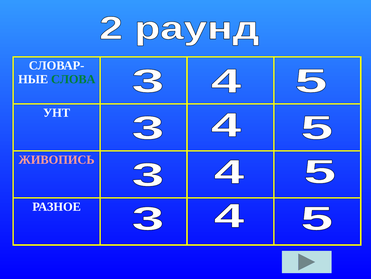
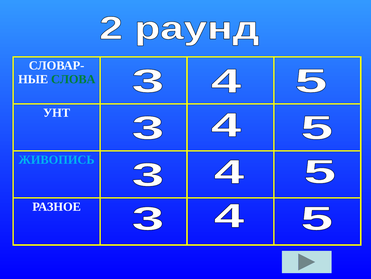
ЖИВОПИСЬ colour: pink -> light blue
